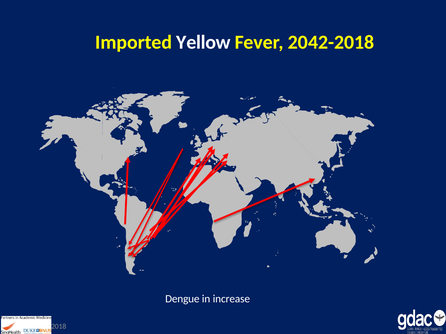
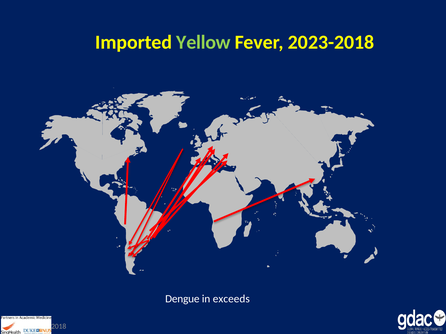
Yellow colour: white -> light green
2042-2018: 2042-2018 -> 2023-2018
increase: increase -> exceeds
